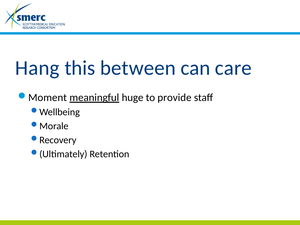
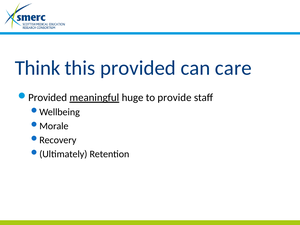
Hang: Hang -> Think
this between: between -> provided
Moment at (48, 98): Moment -> Provided
